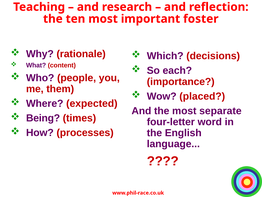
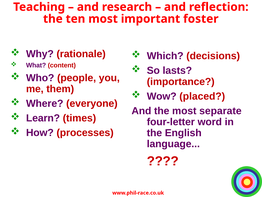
each: each -> lasts
expected: expected -> everyone
Being: Being -> Learn
